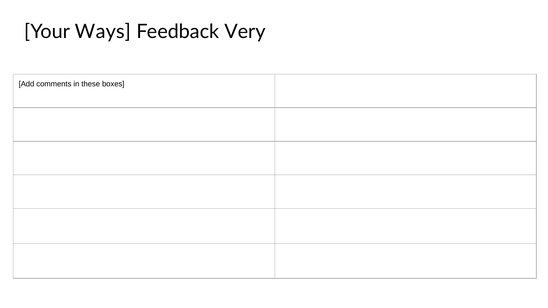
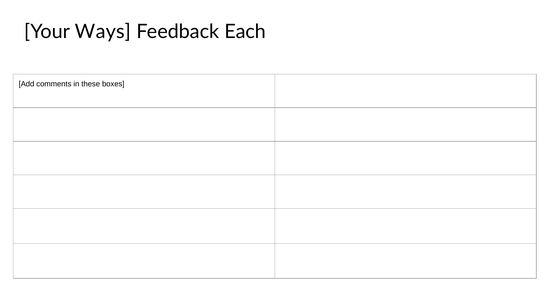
Very: Very -> Each
